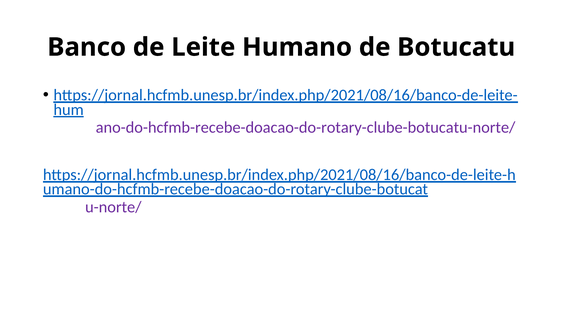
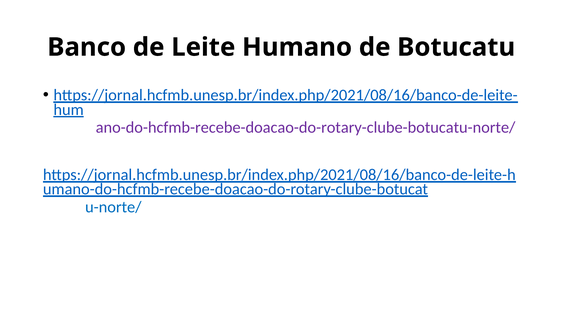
u-norte/ colour: purple -> blue
